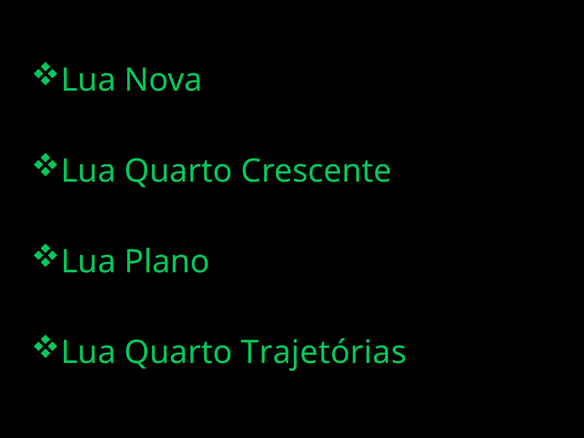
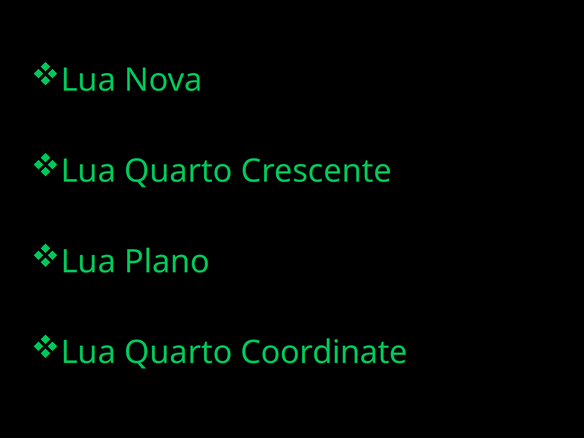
Trajetórias: Trajetórias -> Coordinate
